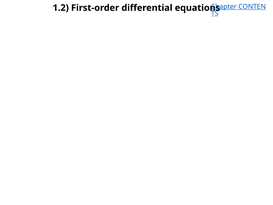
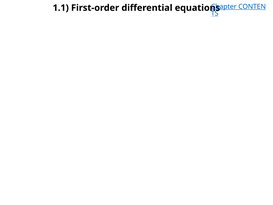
1.2: 1.2 -> 1.1
